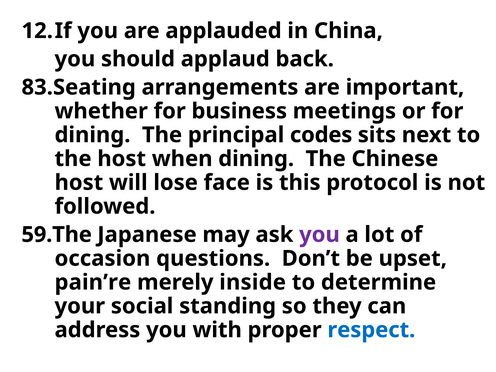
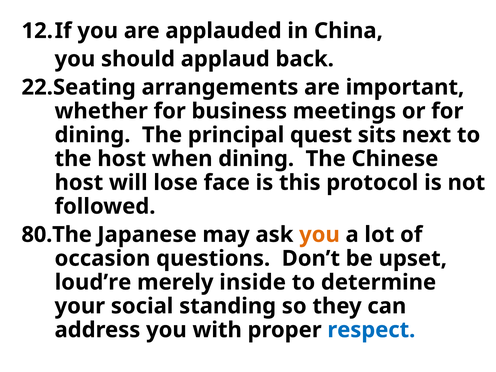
83.Seating: 83.Seating -> 22.Seating
codes: codes -> quest
59.The: 59.The -> 80.The
you at (319, 235) colour: purple -> orange
pain’re: pain’re -> loud’re
